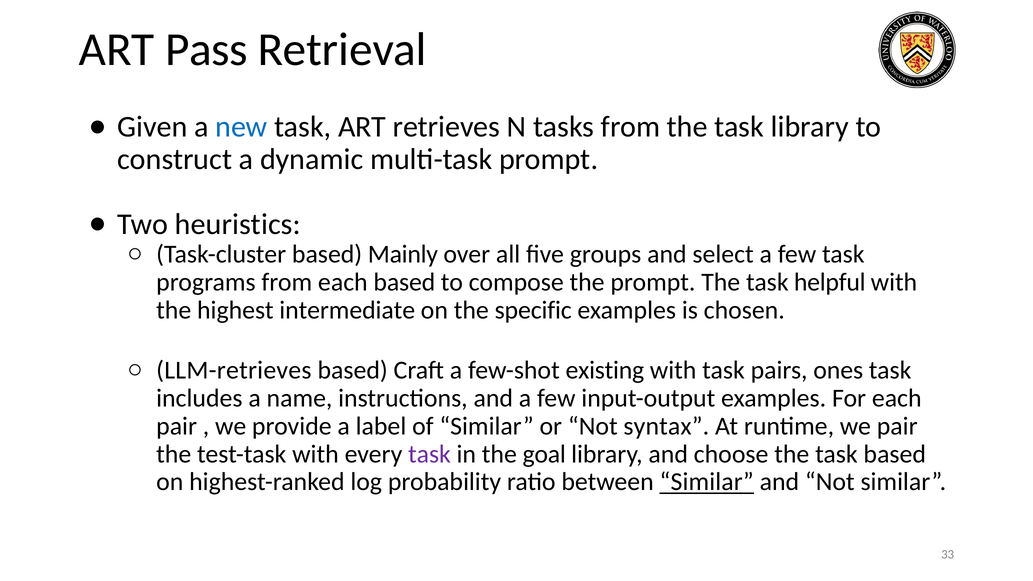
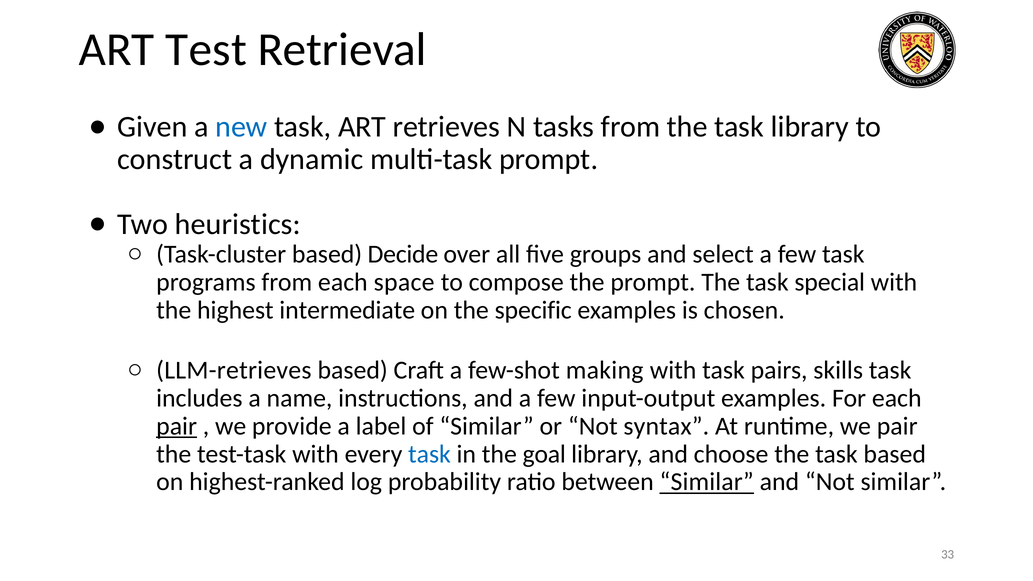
Pass: Pass -> Test
Mainly: Mainly -> Decide
each based: based -> space
helpful: helpful -> special
existing: existing -> making
ones: ones -> skills
pair at (177, 426) underline: none -> present
task at (429, 454) colour: purple -> blue
